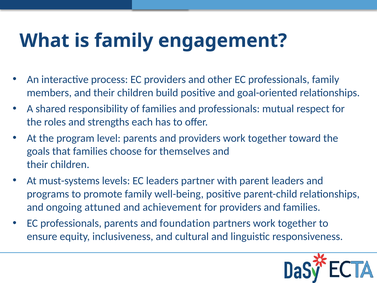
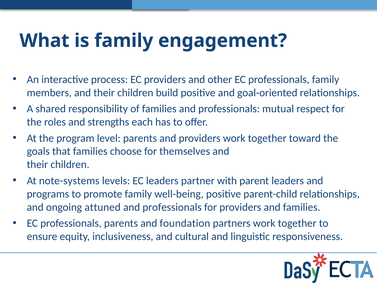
must-systems: must-systems -> note-systems
achievement at (172, 207): achievement -> professionals
